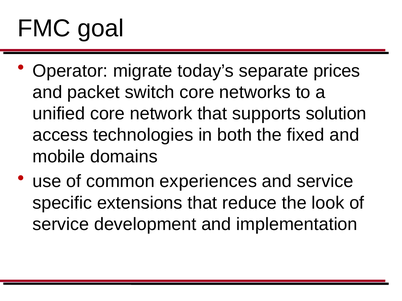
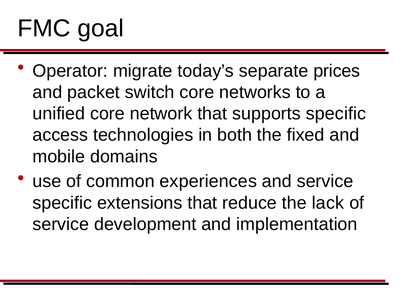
supports solution: solution -> specific
look: look -> lack
